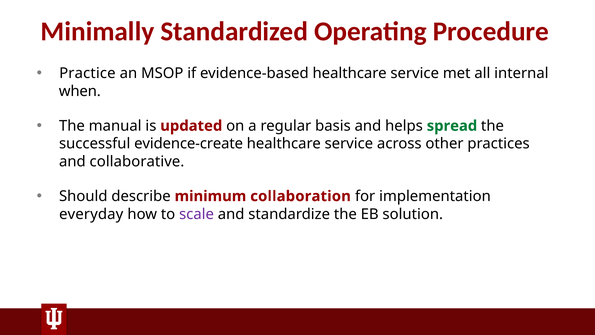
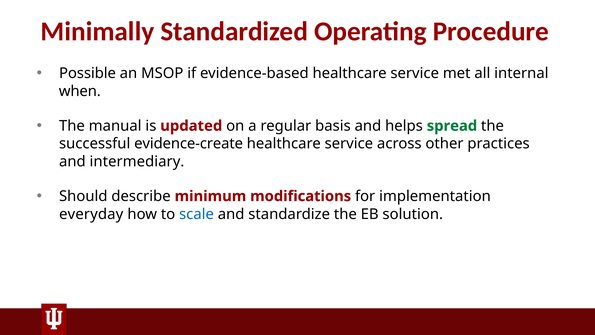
Practice: Practice -> Possible
collaborative: collaborative -> intermediary
collaboration: collaboration -> modifications
scale colour: purple -> blue
